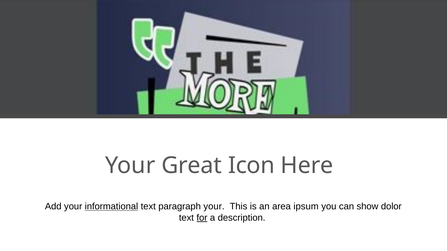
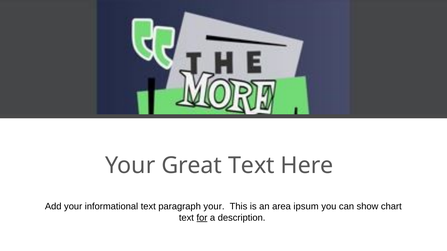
Great Icon: Icon -> Text
informational underline: present -> none
dolor: dolor -> chart
